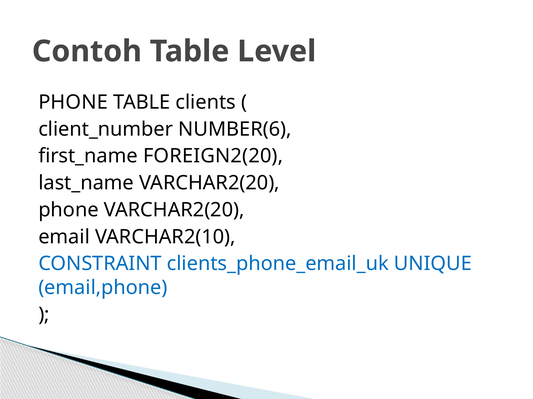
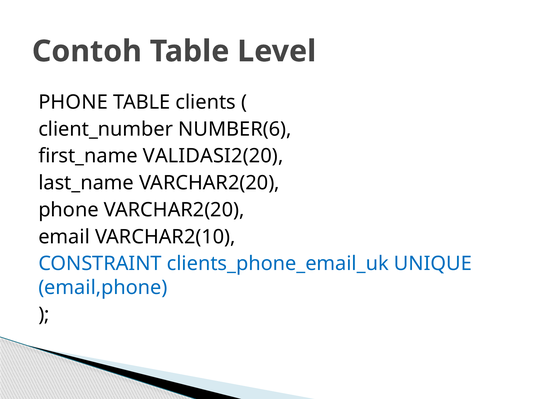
FOREIGN2(20: FOREIGN2(20 -> VALIDASI2(20
